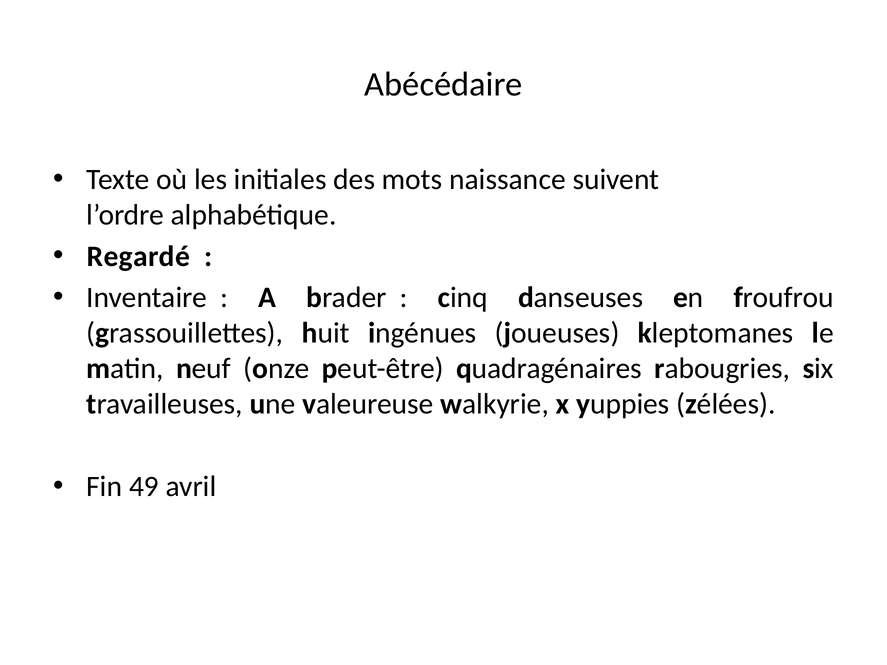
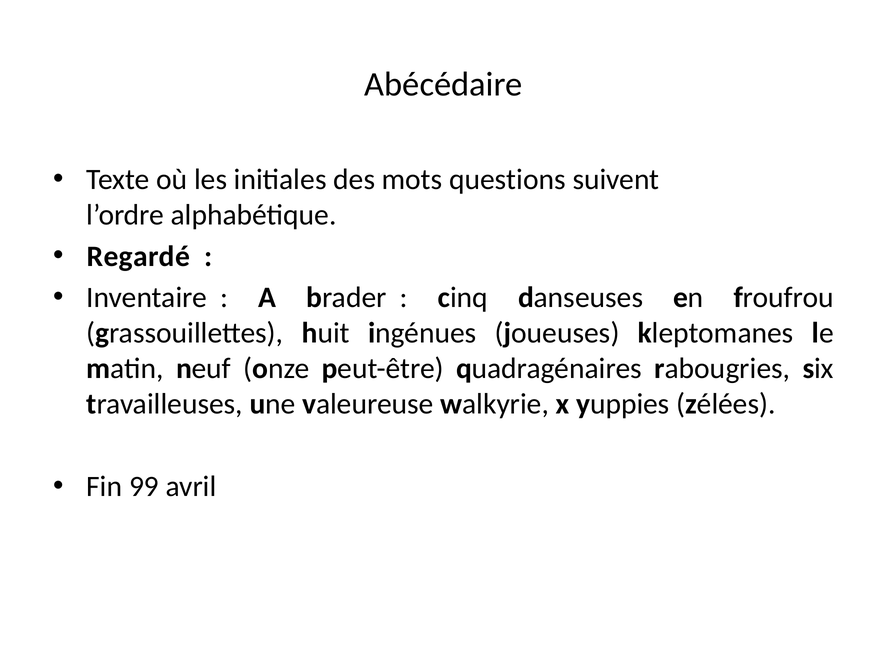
naissance: naissance -> questions
49: 49 -> 99
